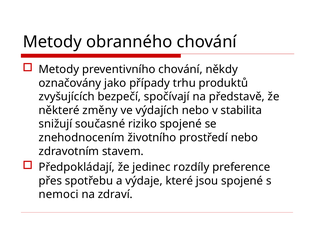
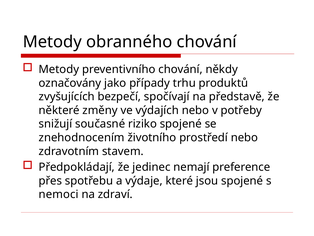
stabilita: stabilita -> potřeby
rozdíly: rozdíly -> nemají
